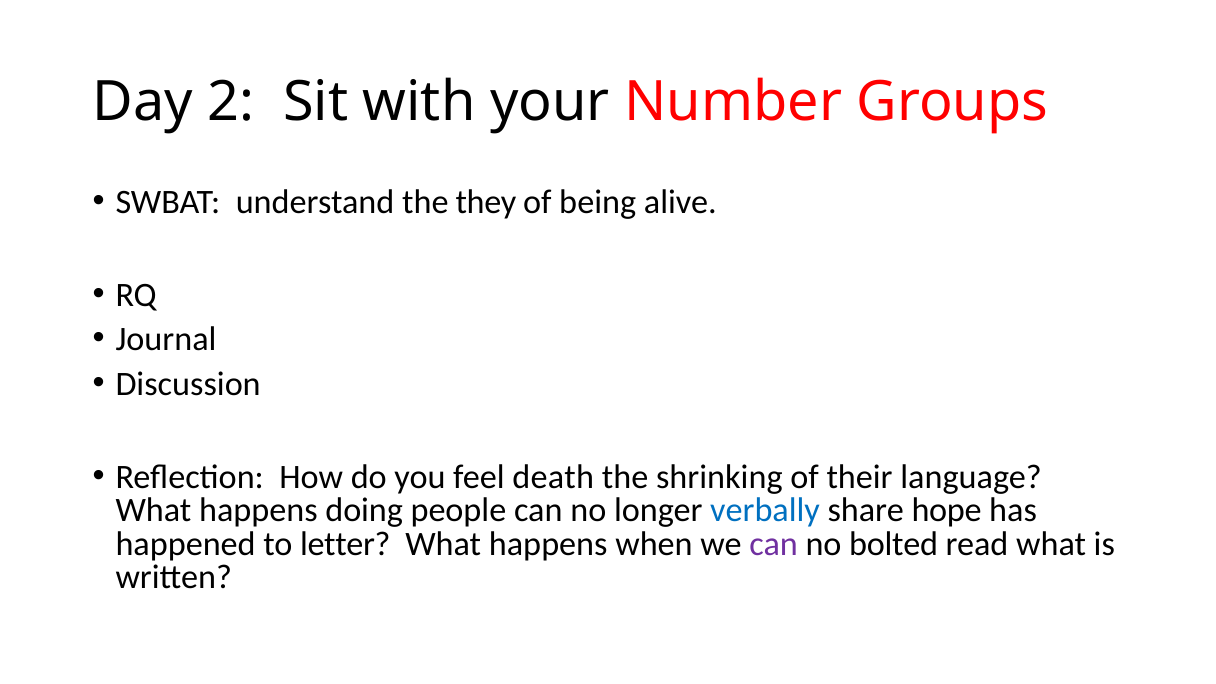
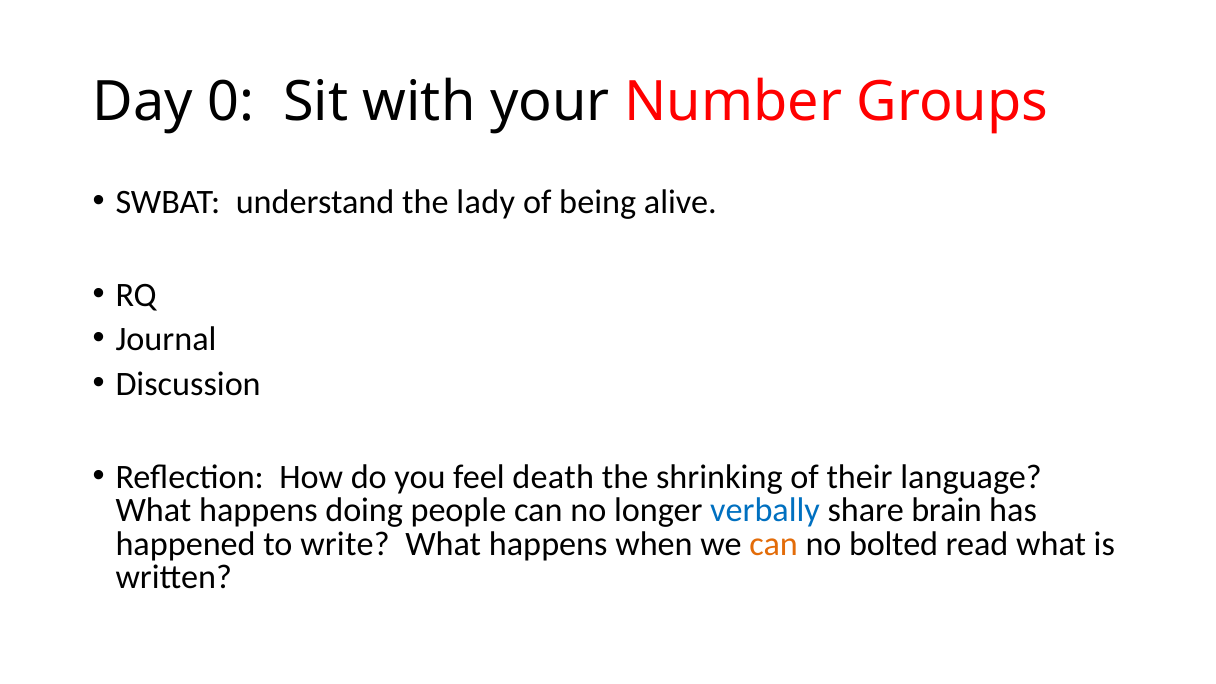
2: 2 -> 0
they: they -> lady
hope: hope -> brain
letter: letter -> write
can at (774, 544) colour: purple -> orange
